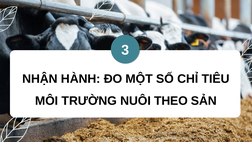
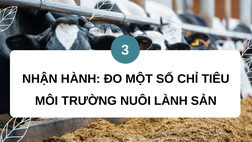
THEO: THEO -> LÀNH
